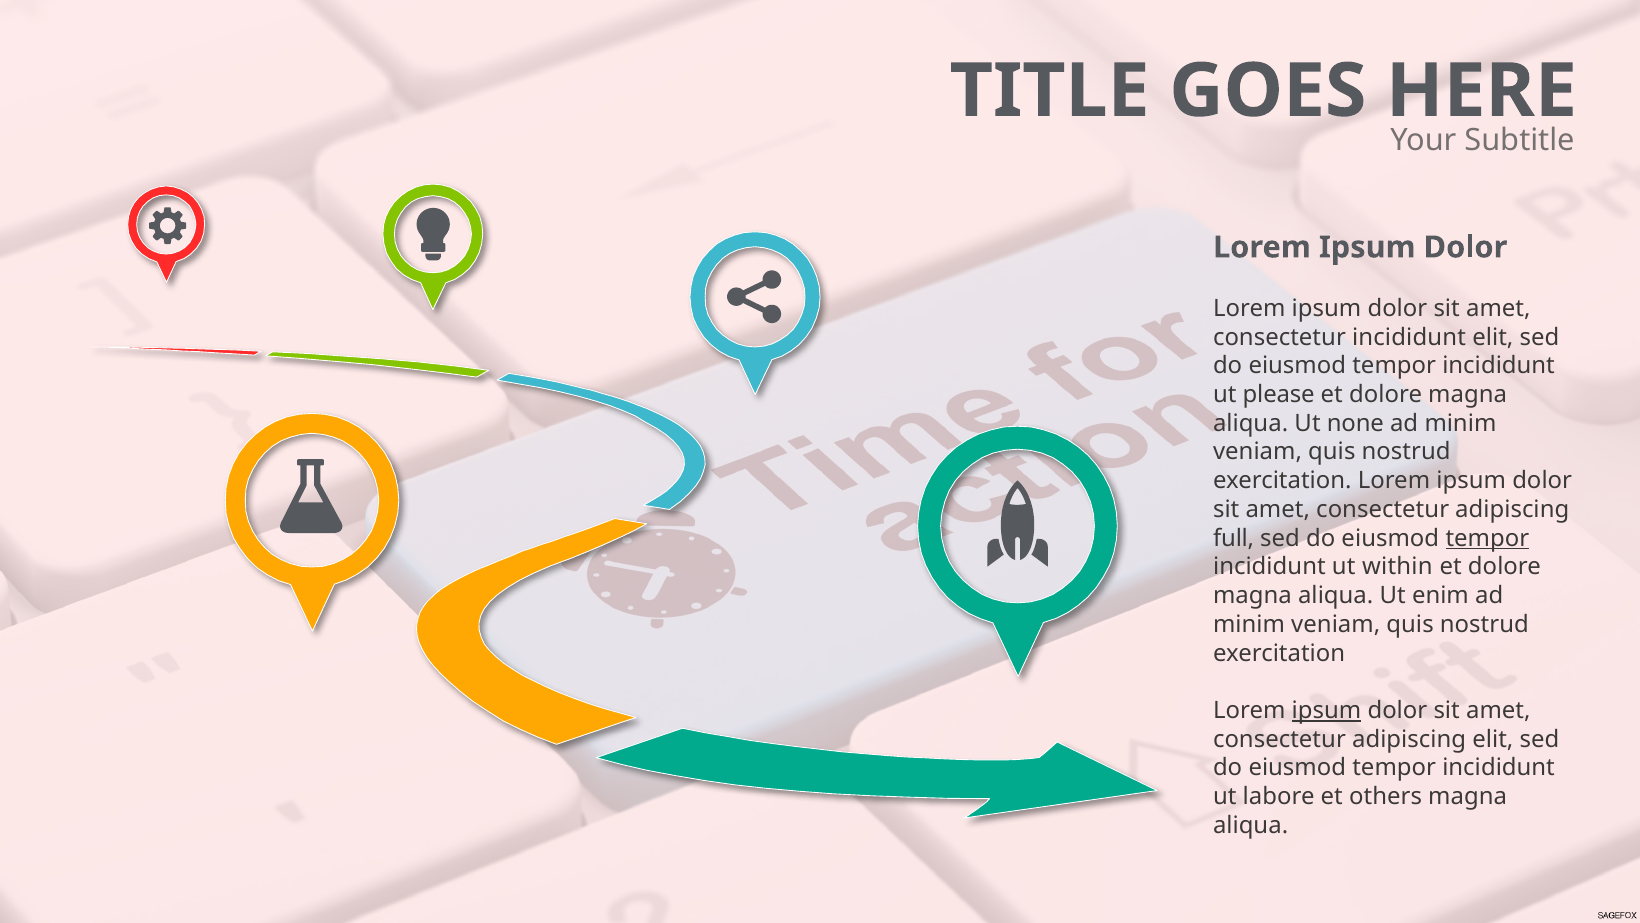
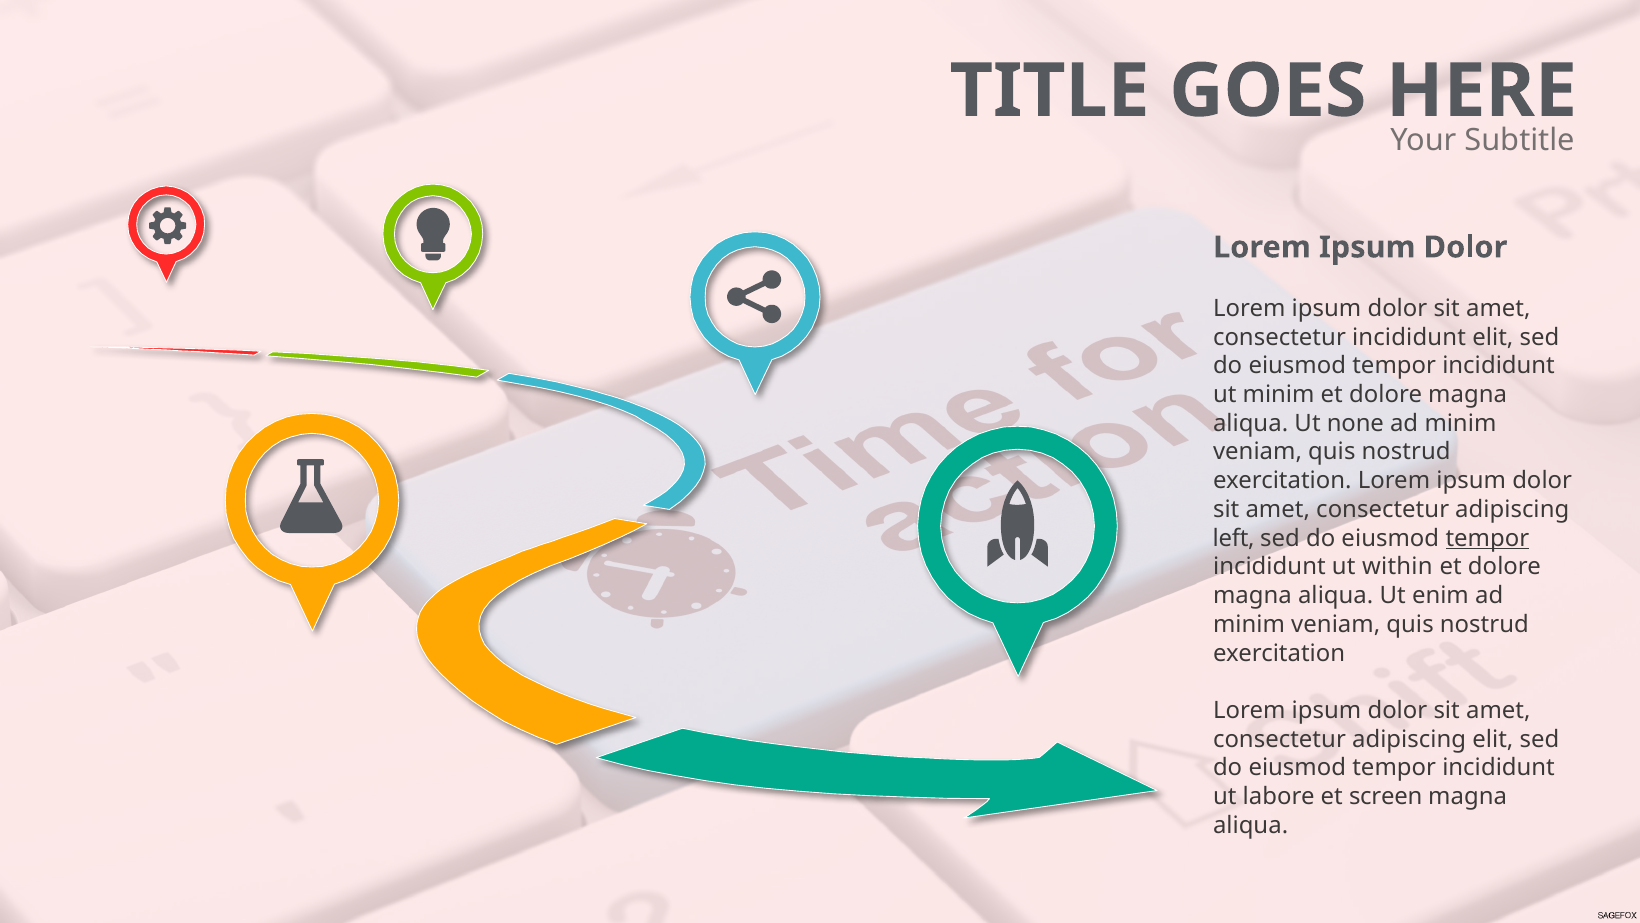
ut please: please -> minim
full: full -> left
ipsum at (1326, 710) underline: present -> none
others: others -> screen
